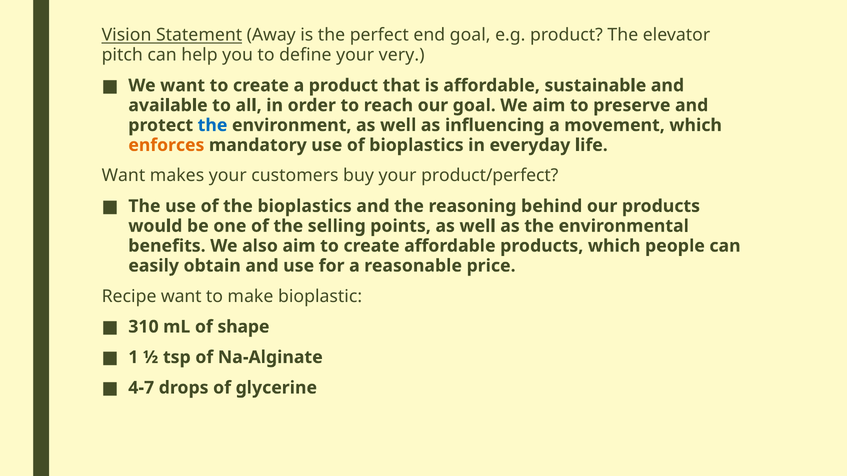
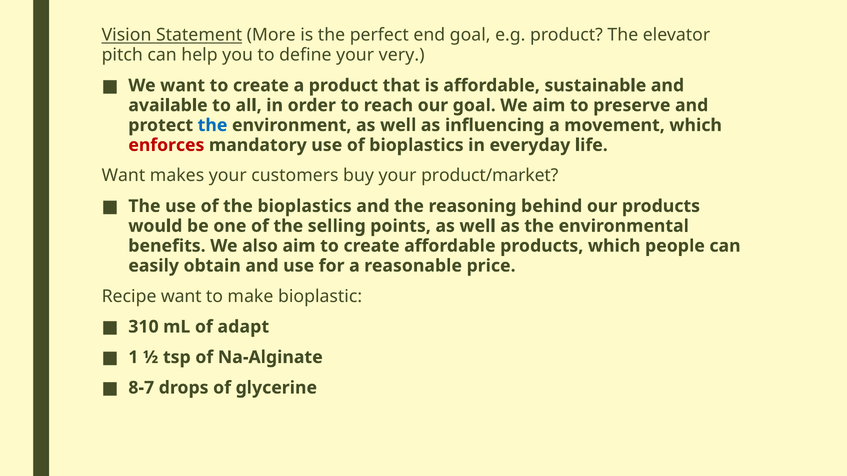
Away: Away -> More
enforces colour: orange -> red
product/perfect: product/perfect -> product/market
shape: shape -> adapt
4-7: 4-7 -> 8-7
